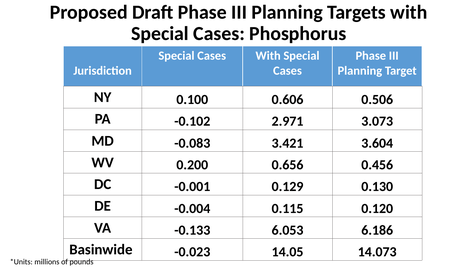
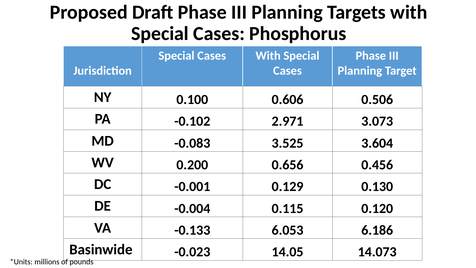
3.421: 3.421 -> 3.525
